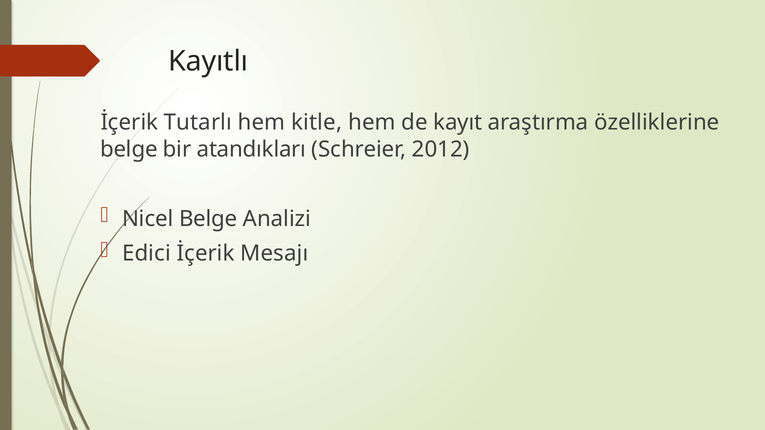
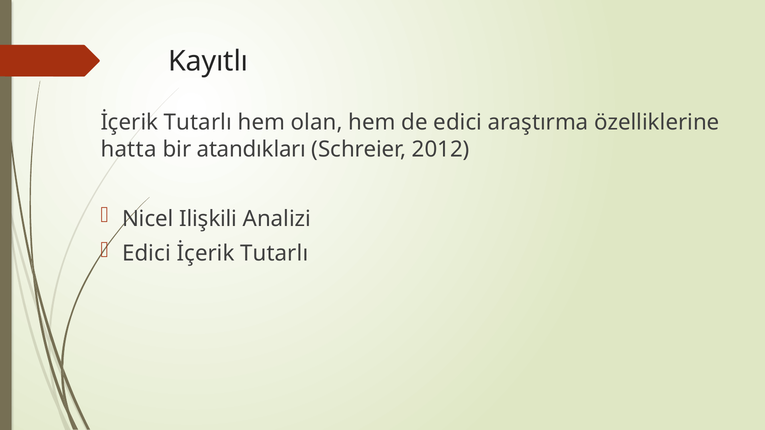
kitle: kitle -> olan
de kayıt: kayıt -> edici
belge at (129, 149): belge -> hatta
Nicel Belge: Belge -> Ilişkili
Mesajı at (274, 254): Mesajı -> Tutarlı
